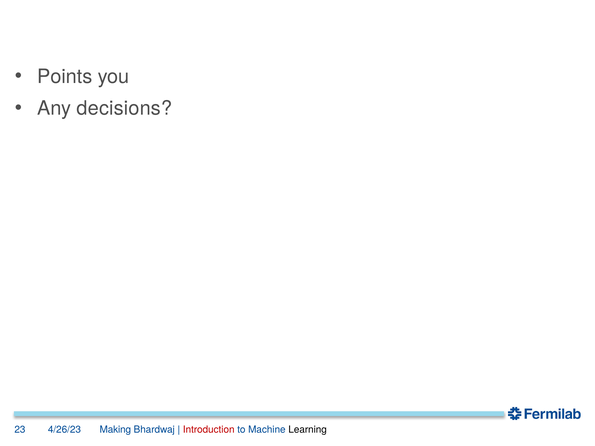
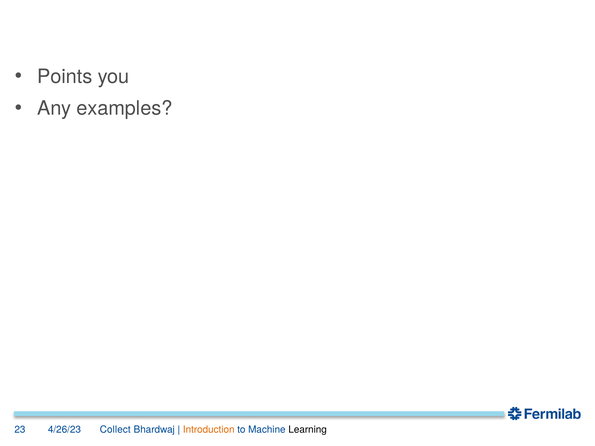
decisions: decisions -> examples
Making: Making -> Collect
Introduction colour: red -> orange
